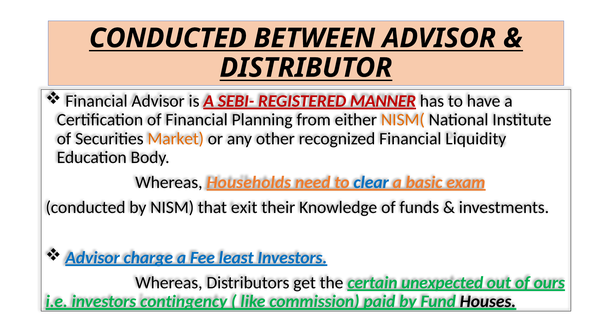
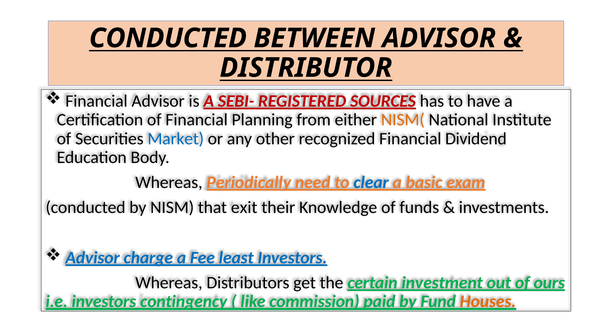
MANNER: MANNER -> SOURCES
Market colour: orange -> blue
Liquidity: Liquidity -> Dividend
Households: Households -> Periodically
unexpected: unexpected -> investment
Houses colour: black -> orange
